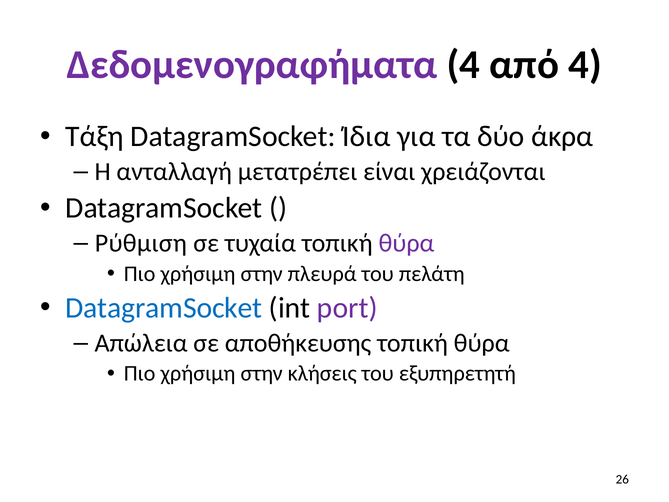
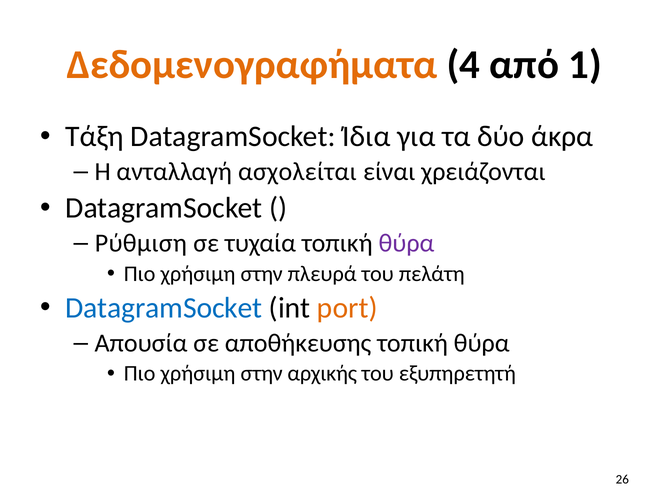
Δεδομενογραφήματα colour: purple -> orange
από 4: 4 -> 1
μετατρέπει: μετατρέπει -> ασχολείται
port colour: purple -> orange
Απώλεια: Απώλεια -> Απουσία
κλήσεις: κλήσεις -> αρχικής
